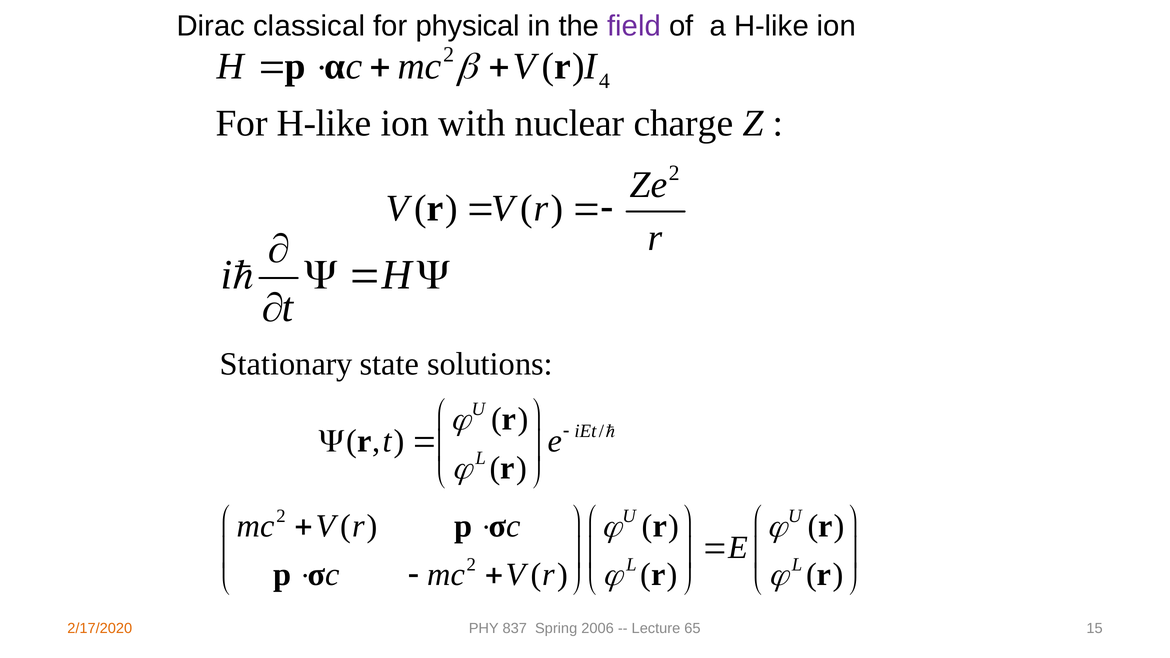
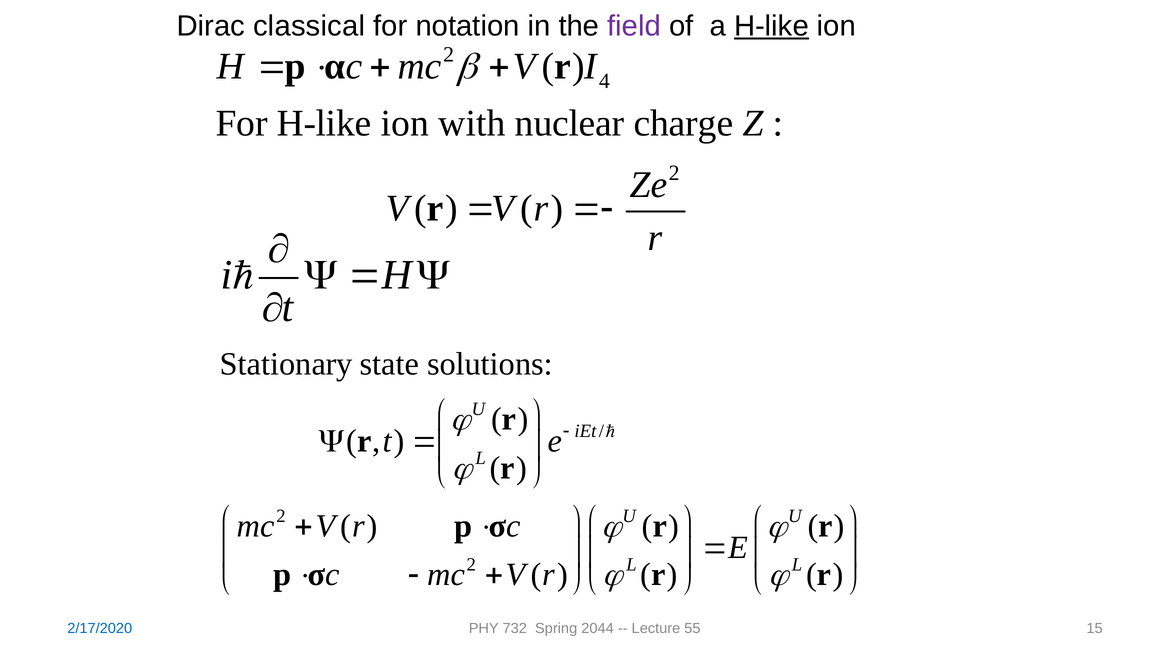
physical: physical -> notation
H-like at (771, 26) underline: none -> present
2/17/2020 colour: orange -> blue
837: 837 -> 732
2006: 2006 -> 2044
65: 65 -> 55
